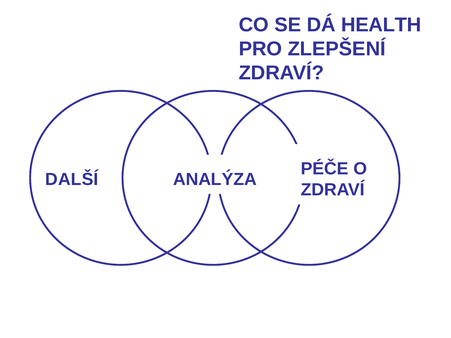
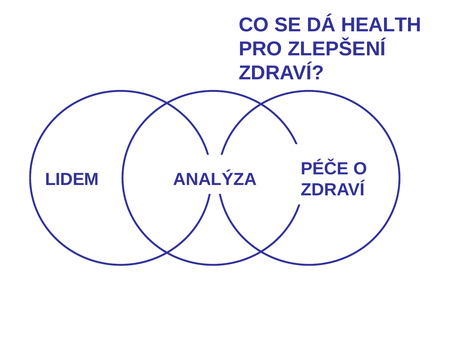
DALŠÍ: DALŠÍ -> LIDEM
